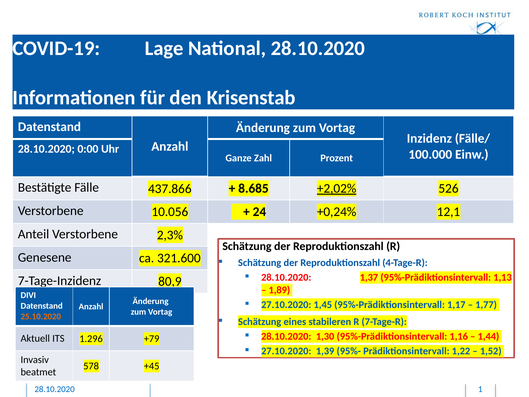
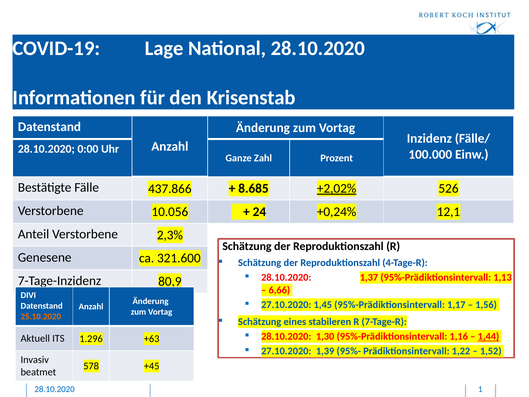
1,89: 1,89 -> 6,66
1,77: 1,77 -> 1,56
1,44 underline: none -> present
+79: +79 -> +63
